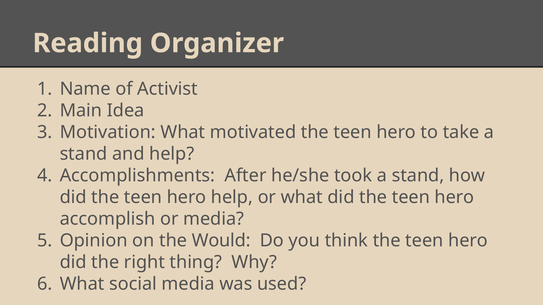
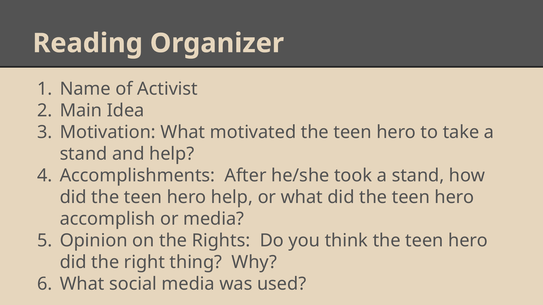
Would: Would -> Rights
